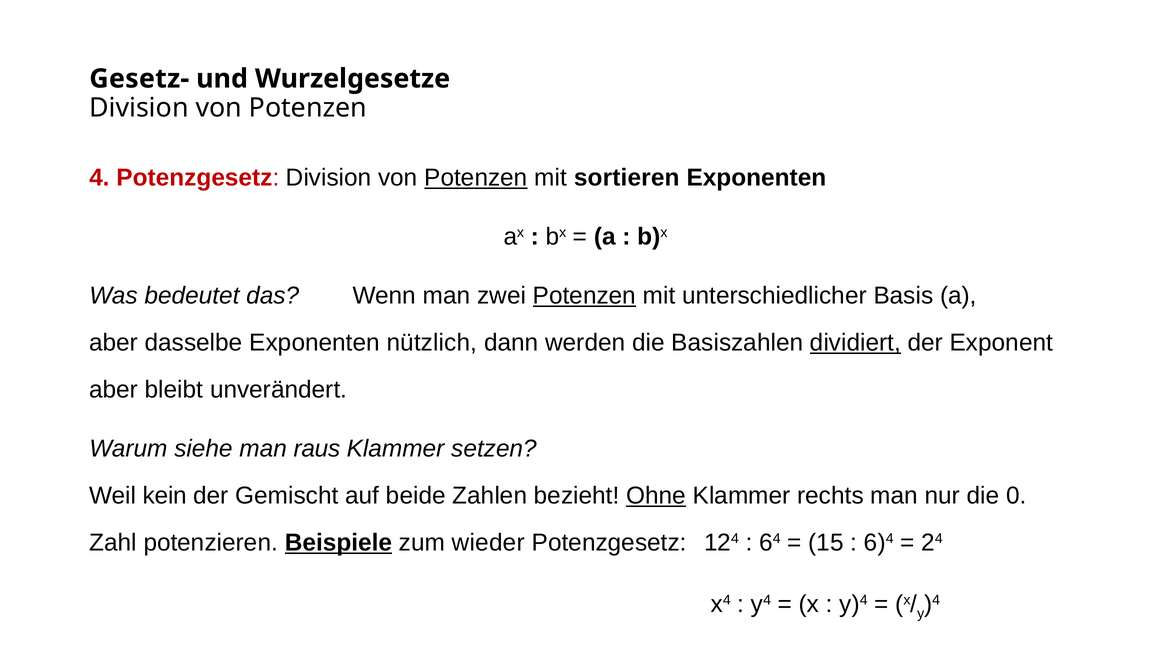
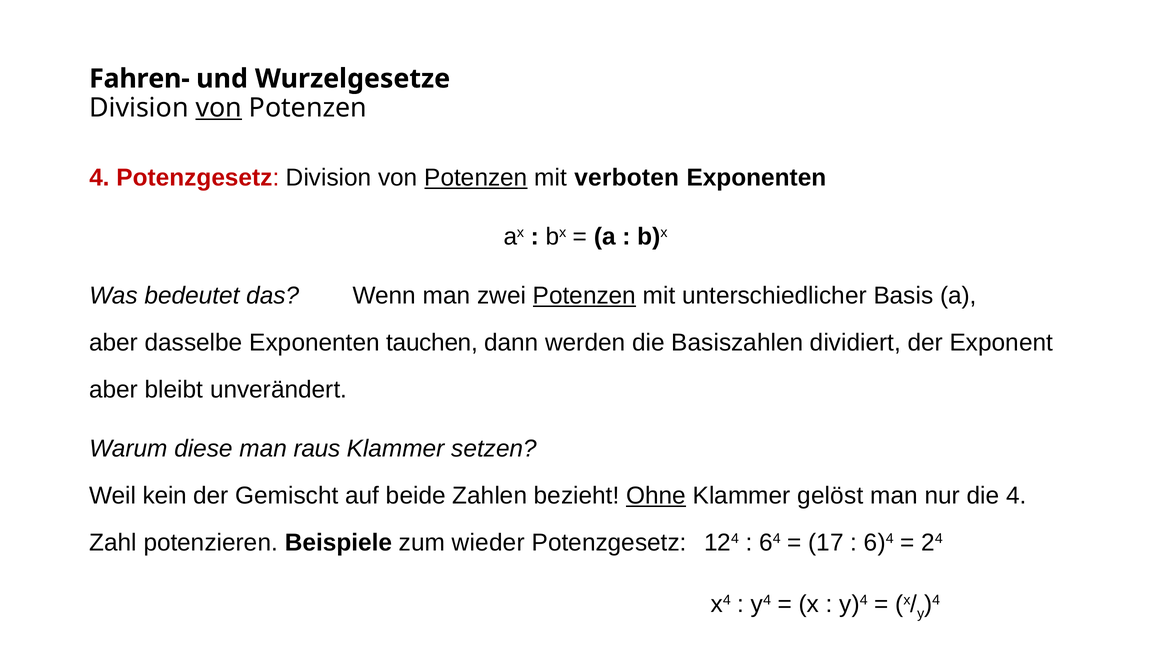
Gesetz-: Gesetz- -> Fahren-
von at (219, 108) underline: none -> present
sortieren: sortieren -> verboten
nützlich: nützlich -> tauchen
dividiert underline: present -> none
siehe: siehe -> diese
rechts: rechts -> gelöst
die 0: 0 -> 4
Beispiele underline: present -> none
15: 15 -> 17
